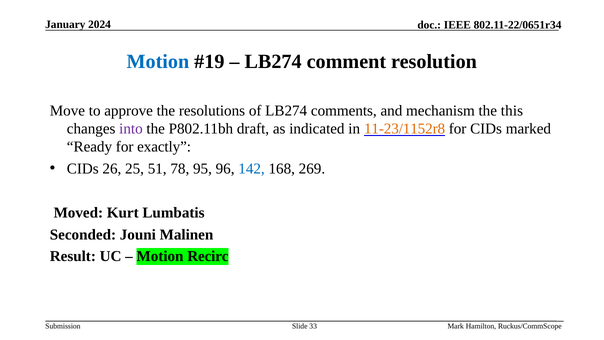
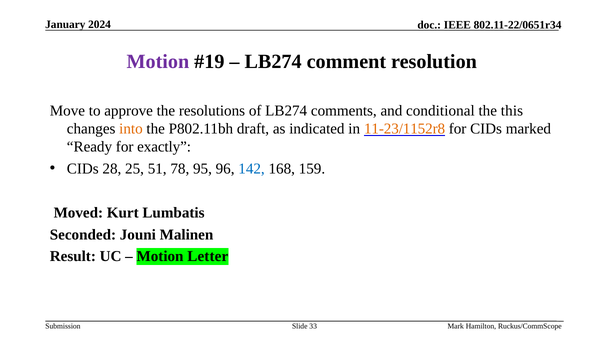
Motion at (158, 62) colour: blue -> purple
mechanism: mechanism -> conditional
into colour: purple -> orange
26: 26 -> 28
269: 269 -> 159
Recirc: Recirc -> Letter
